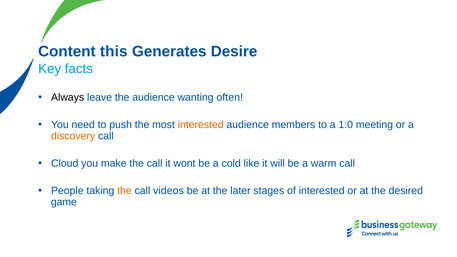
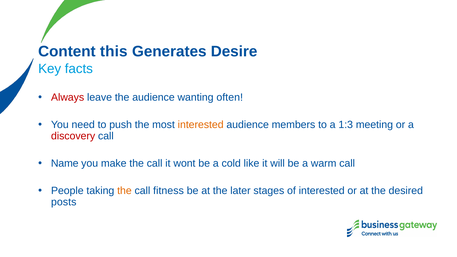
Always colour: black -> red
1:0: 1:0 -> 1:3
discovery colour: orange -> red
Cloud: Cloud -> Name
videos: videos -> fitness
game: game -> posts
